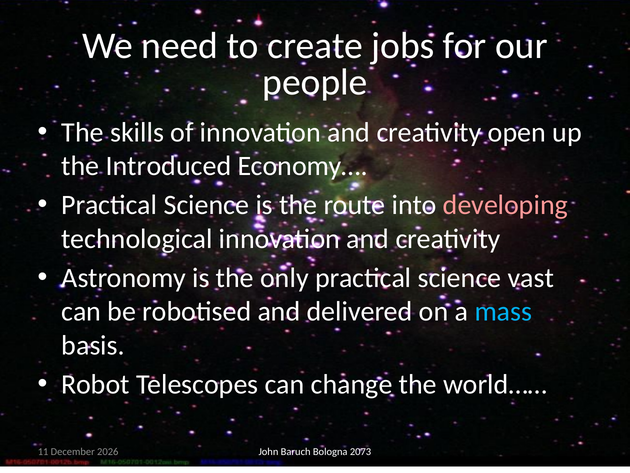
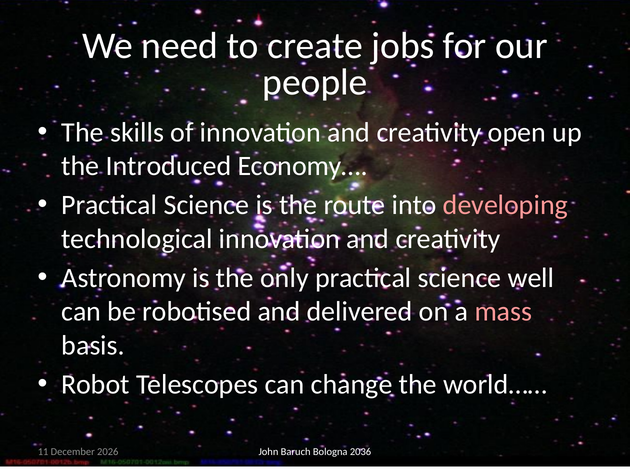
vast: vast -> well
mass colour: light blue -> pink
2073: 2073 -> 2036
